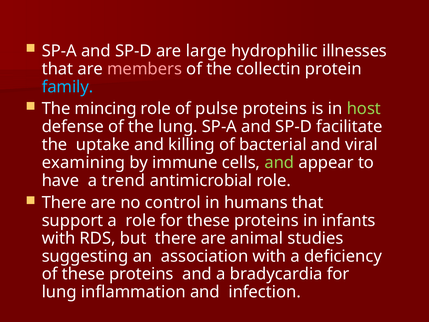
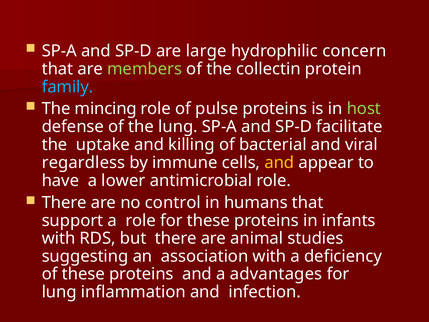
illnesses: illnesses -> concern
members colour: pink -> light green
examining: examining -> regardless
and at (279, 163) colour: light green -> yellow
trend: trend -> lower
bradycardia: bradycardia -> advantages
